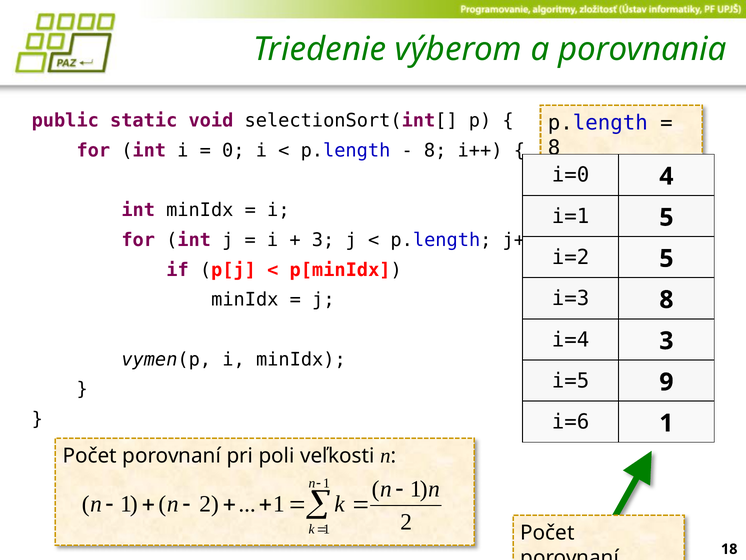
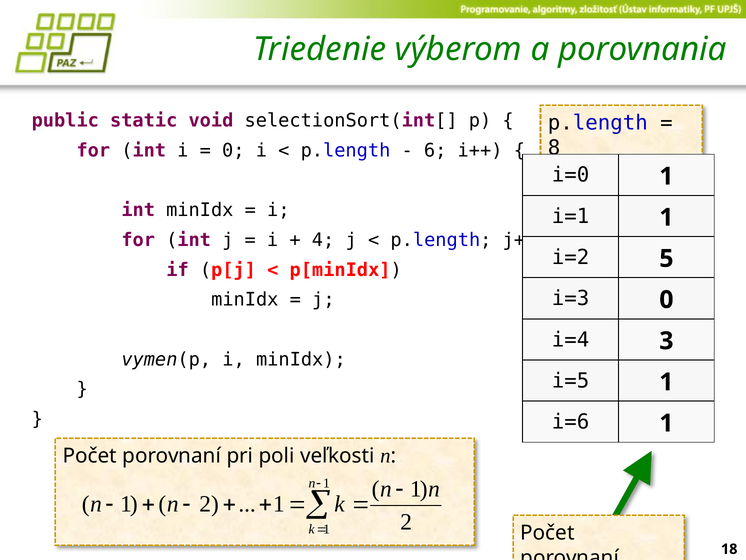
8 at (435, 150): 8 -> 6
i=0 4: 4 -> 1
i=1 5: 5 -> 1
3 at (323, 240): 3 -> 4
i=3 8: 8 -> 0
i=5 9: 9 -> 1
